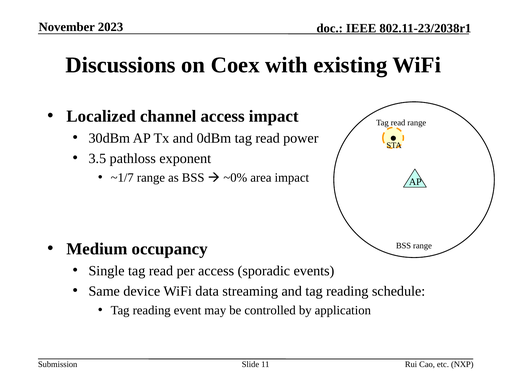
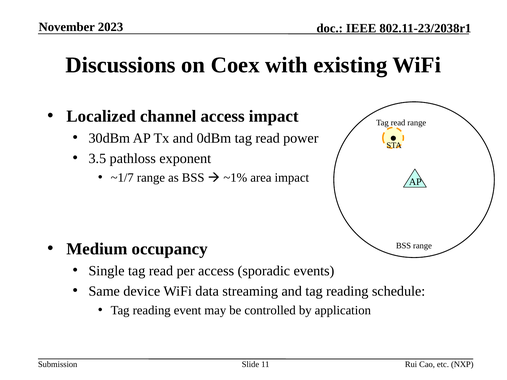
~0%: ~0% -> ~1%
